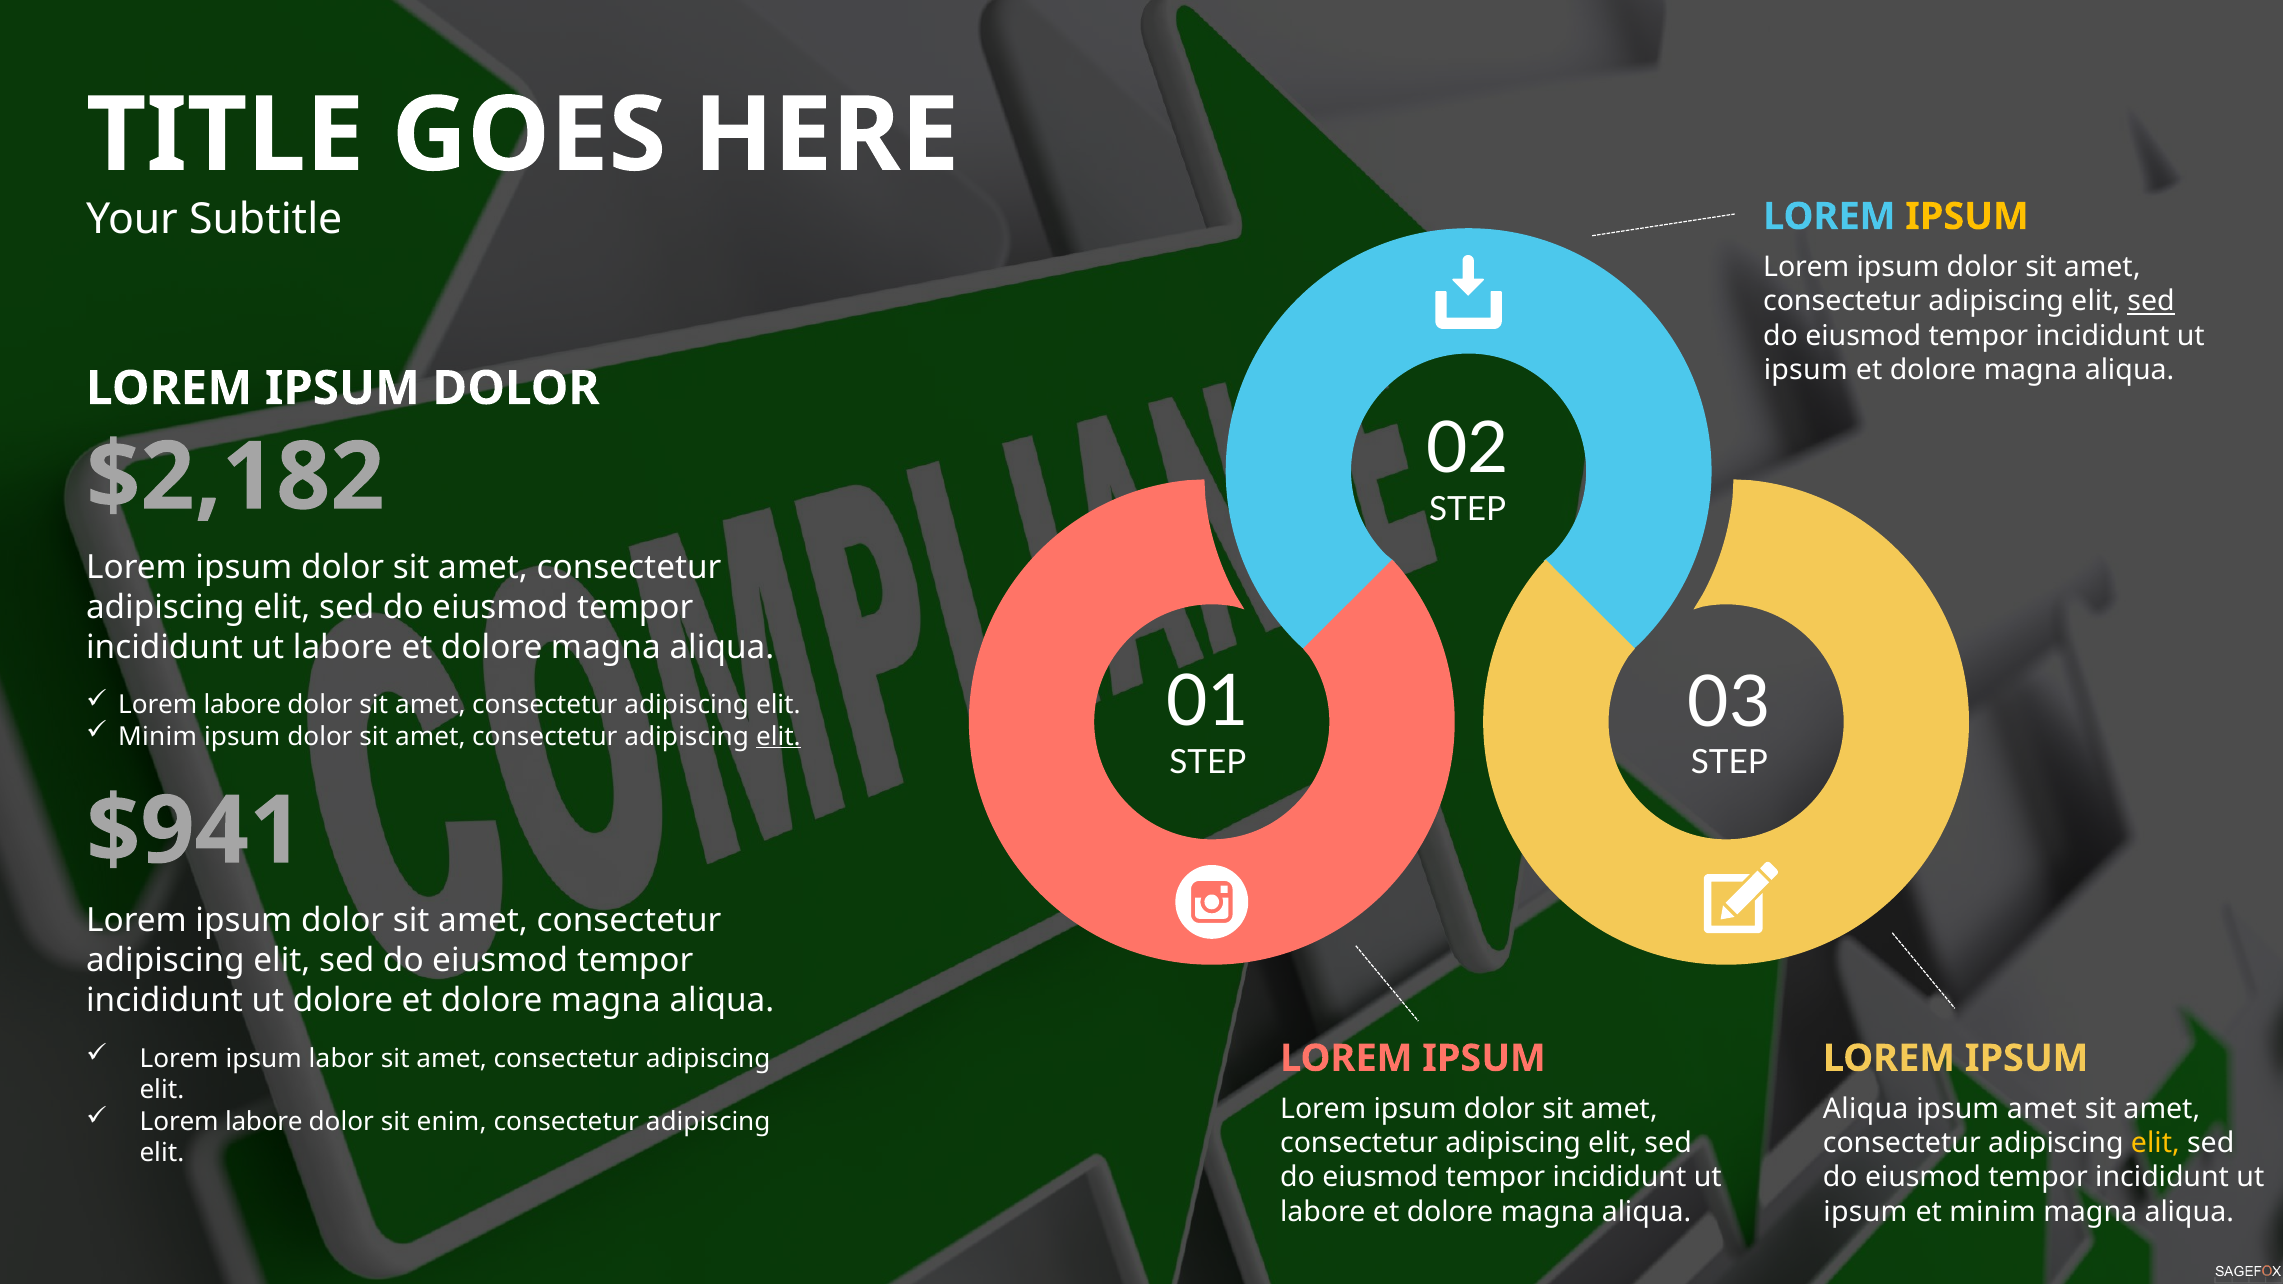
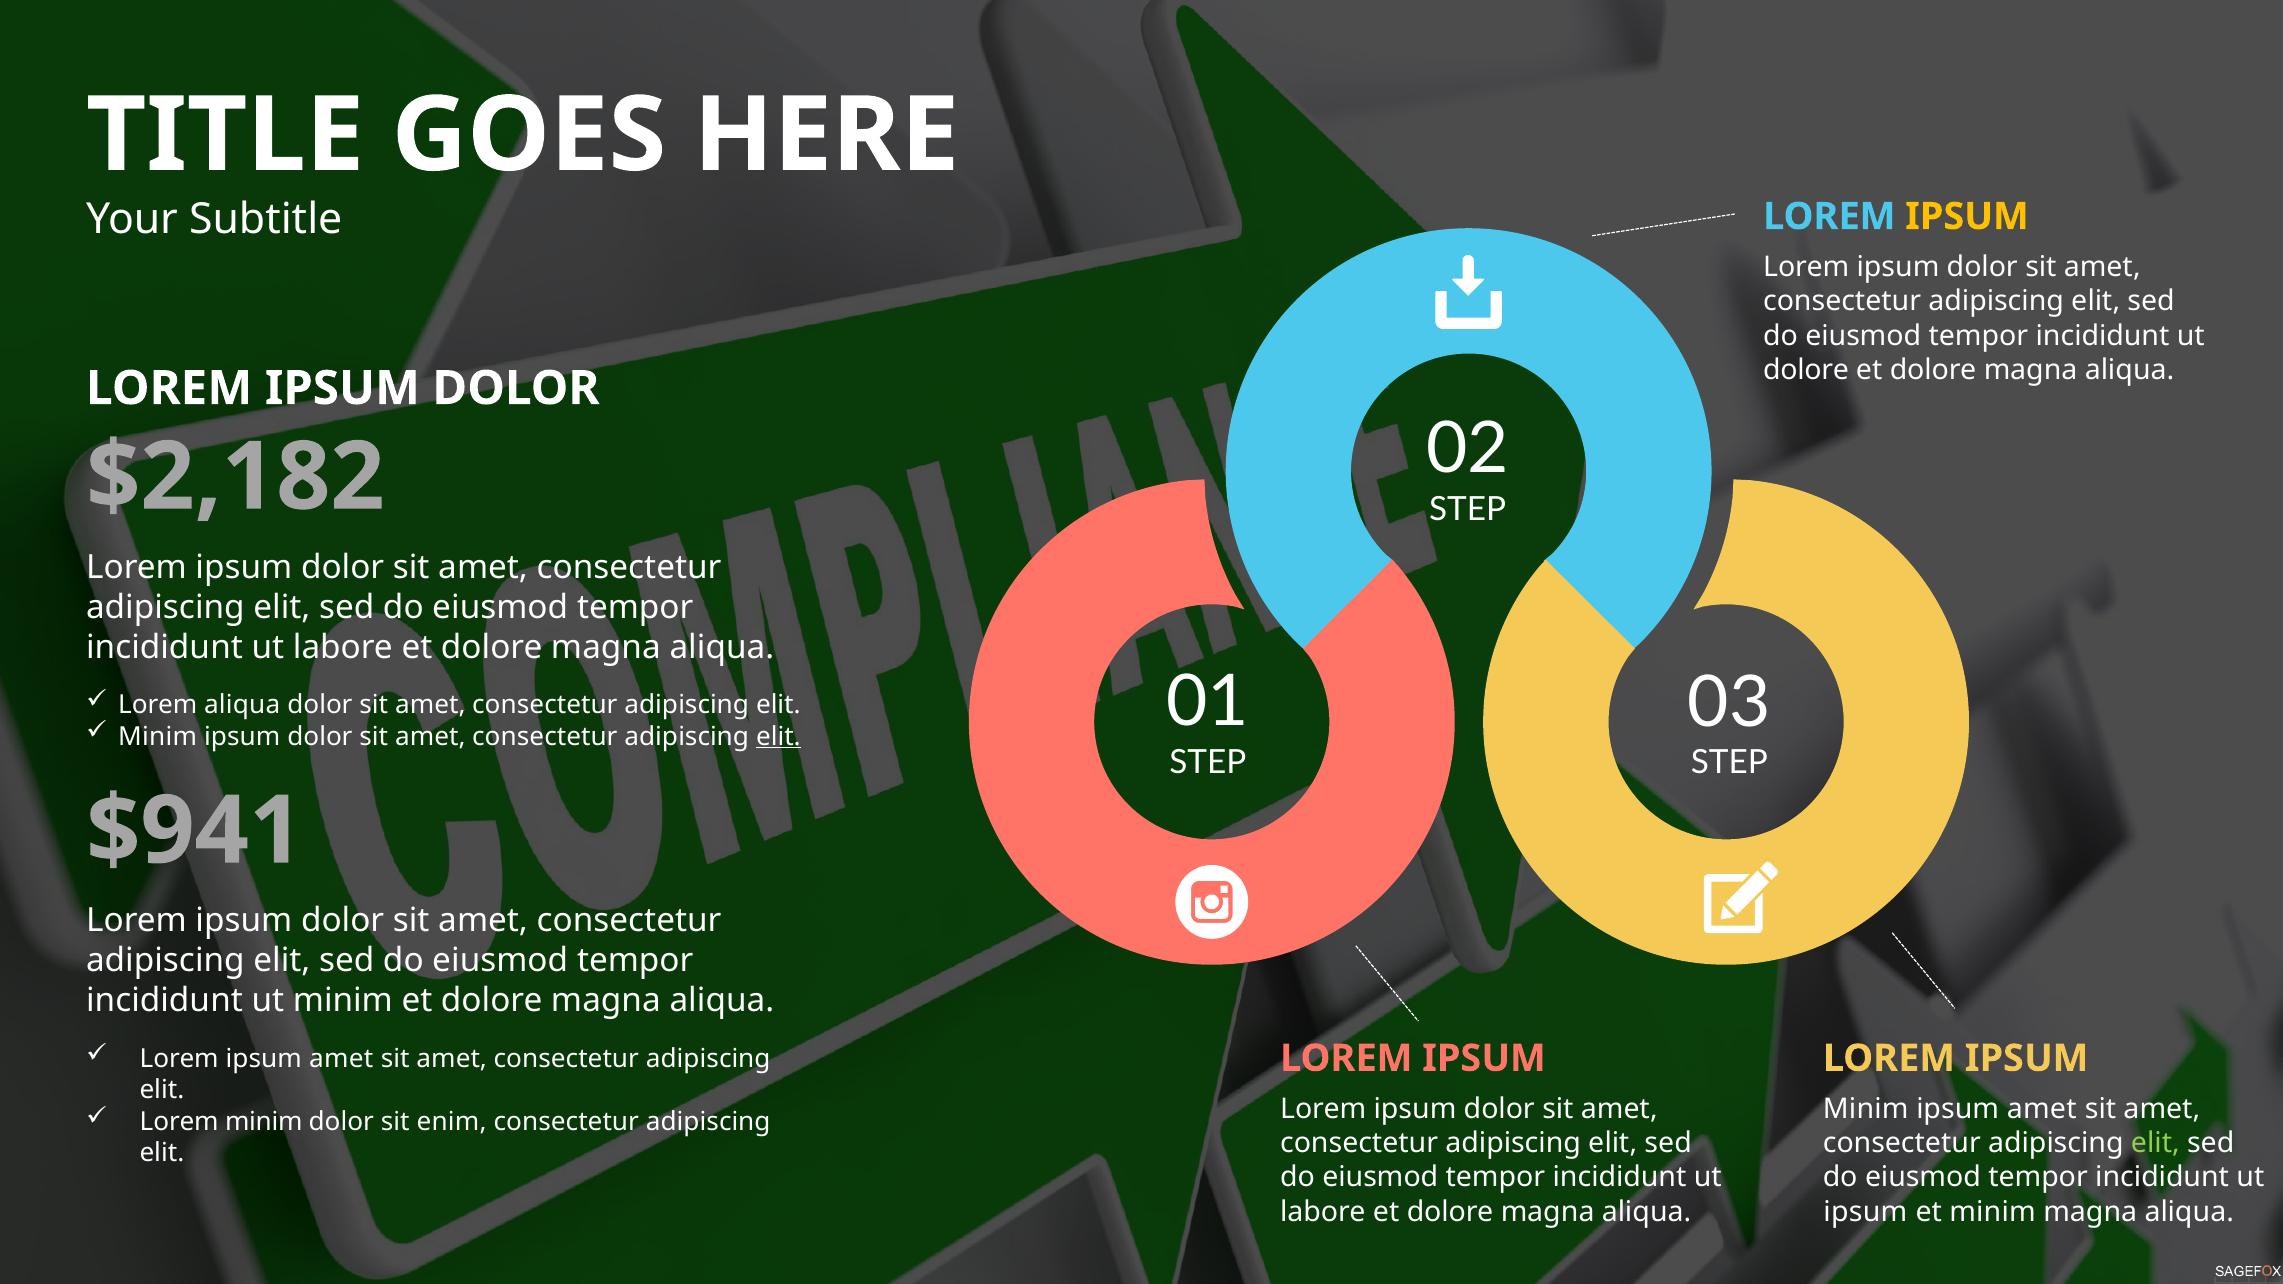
sed at (2151, 301) underline: present -> none
ipsum at (1806, 370): ipsum -> dolore
labore at (242, 705): labore -> aliqua
ut dolore: dolore -> minim
Lorem ipsum labor: labor -> amet
Aliqua at (1866, 1109): Aliqua -> Minim
labore at (264, 1122): labore -> minim
elit at (2155, 1143) colour: yellow -> light green
